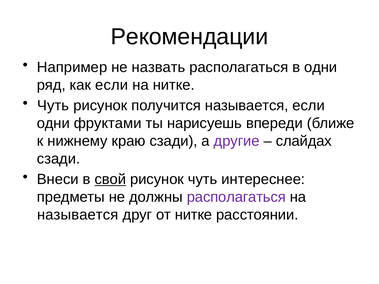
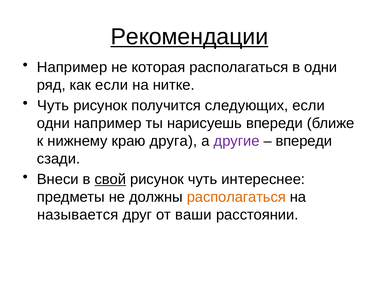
Рекомендации underline: none -> present
назвать: назвать -> которая
получится называется: называется -> следующих
одни фруктами: фруктами -> например
краю сзади: сзади -> друга
слайдах at (304, 141): слайдах -> впереди
располагаться at (236, 197) colour: purple -> orange
от нитке: нитке -> ваши
